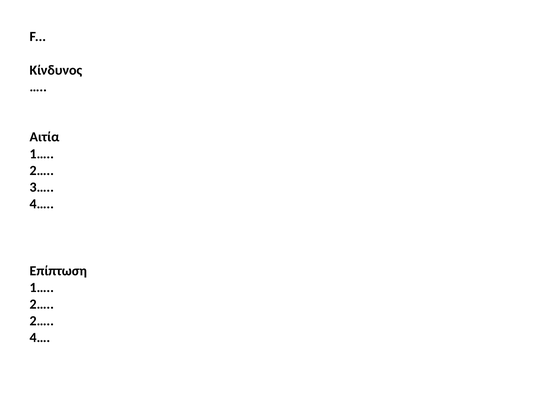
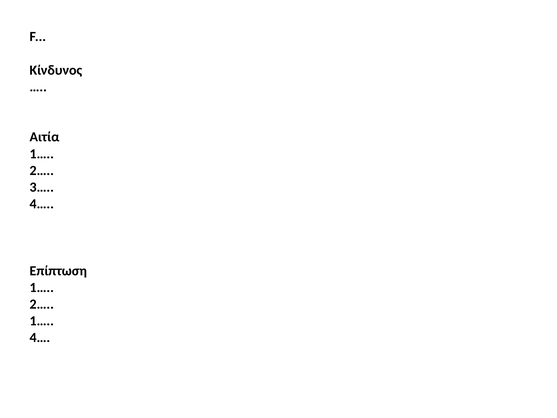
2… at (42, 321): 2… -> 1…
